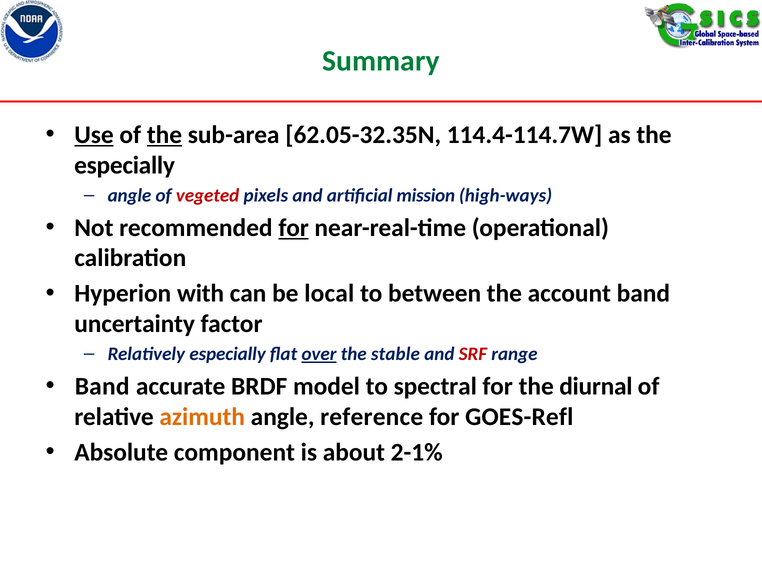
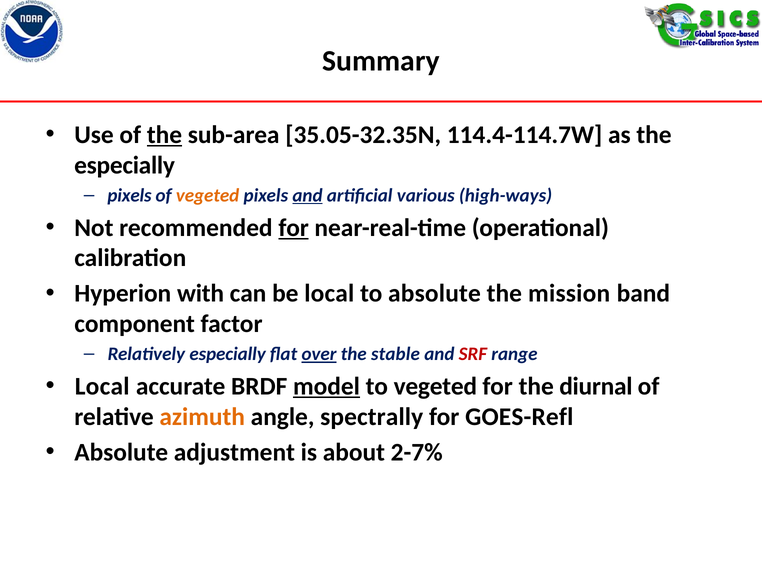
Summary colour: green -> black
Use underline: present -> none
62.05-32.35N: 62.05-32.35N -> 35.05-32.35N
angle at (129, 196): angle -> pixels
vegeted at (208, 196) colour: red -> orange
and at (308, 196) underline: none -> present
mission: mission -> various
to between: between -> absolute
account: account -> mission
uncertainty: uncertainty -> component
Band at (102, 387): Band -> Local
model underline: none -> present
to spectral: spectral -> vegeted
reference: reference -> spectrally
component: component -> adjustment
2-1%: 2-1% -> 2-7%
